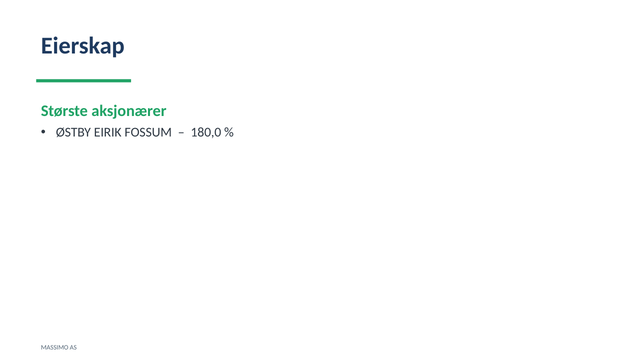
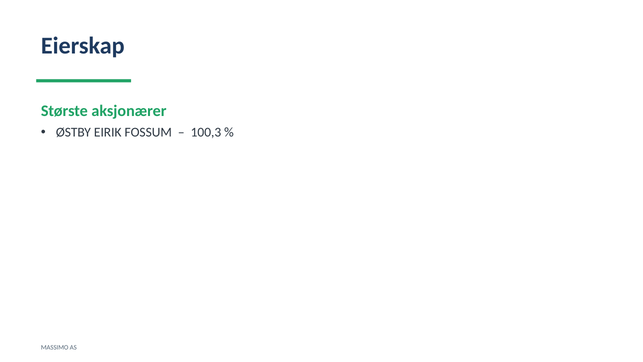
180,0: 180,0 -> 100,3
